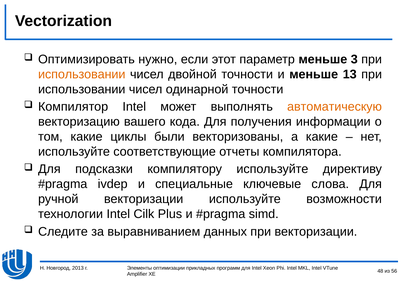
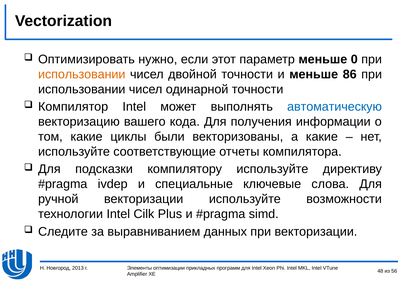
3: 3 -> 0
13: 13 -> 86
автоматическую colour: orange -> blue
